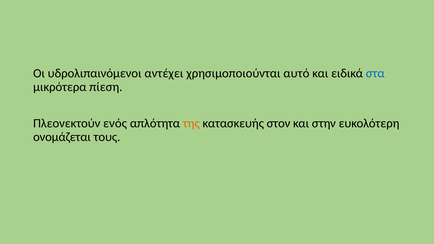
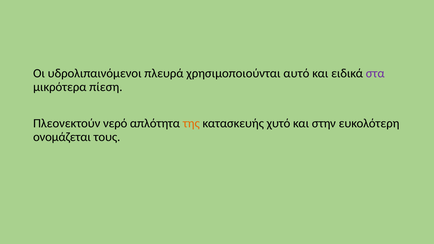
αντέχει: αντέχει -> πλευρά
στα colour: blue -> purple
ενός: ενός -> νερό
στον: στον -> χυτό
